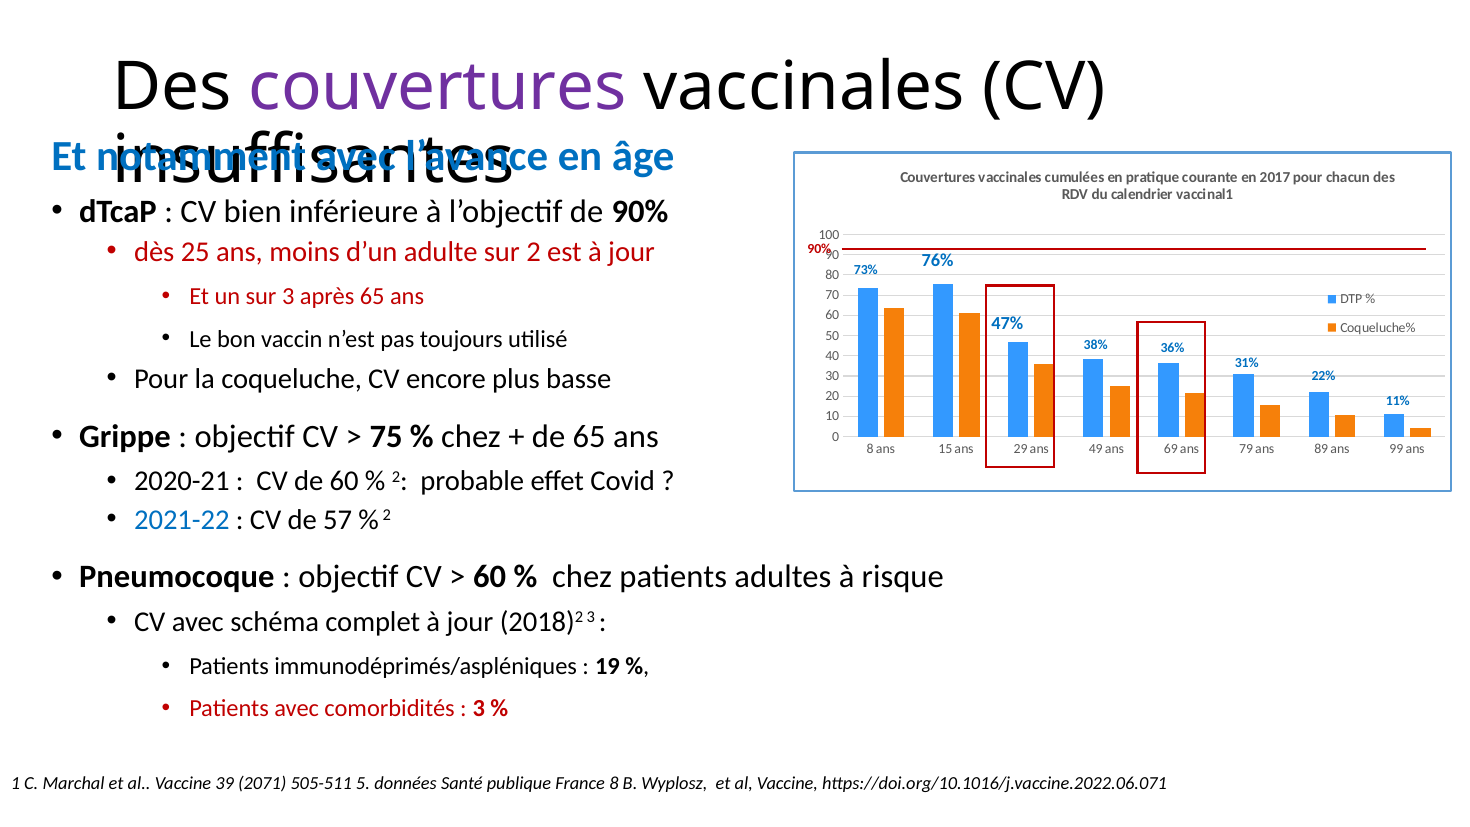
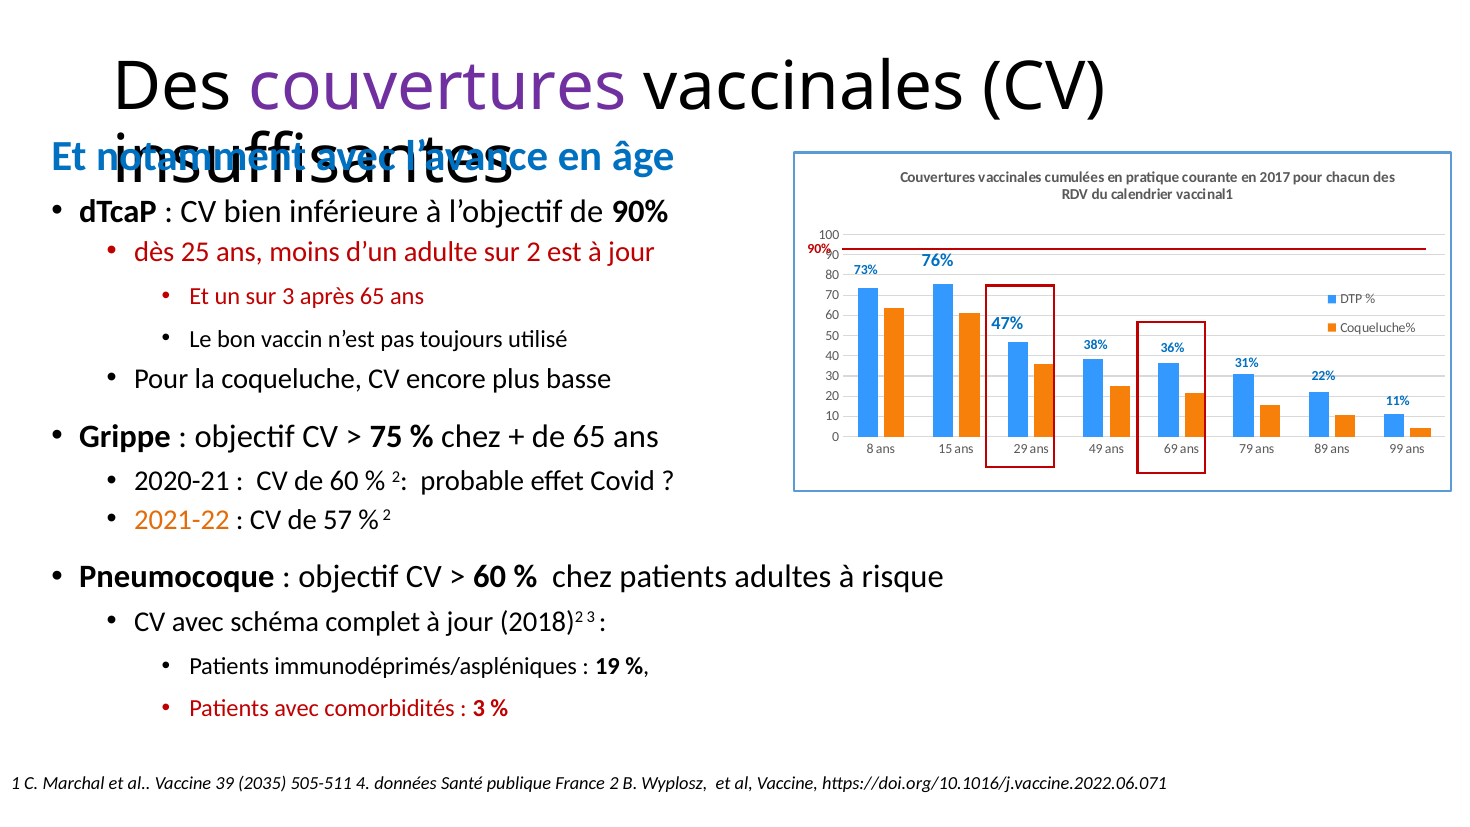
2021-22 colour: blue -> orange
2071: 2071 -> 2035
5: 5 -> 4
France 8: 8 -> 2
